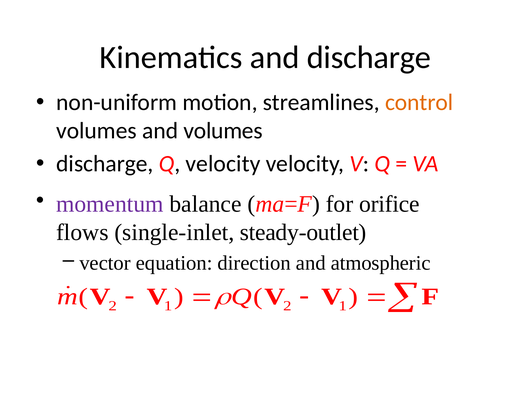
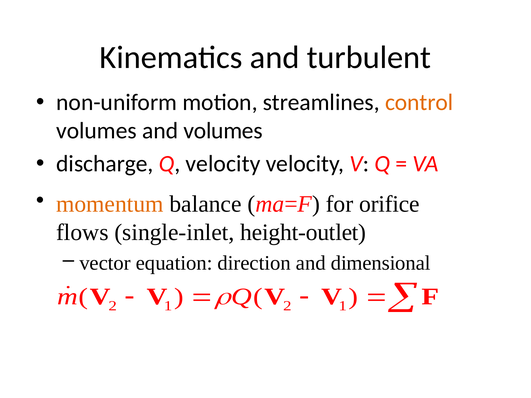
and discharge: discharge -> turbulent
momentum colour: purple -> orange
steady-outlet: steady-outlet -> height-outlet
atmospheric: atmospheric -> dimensional
